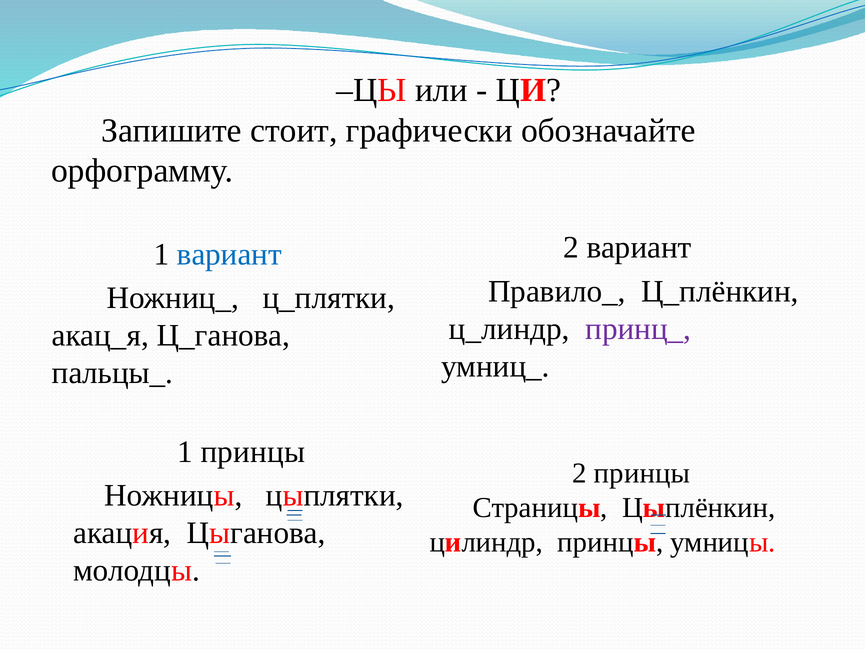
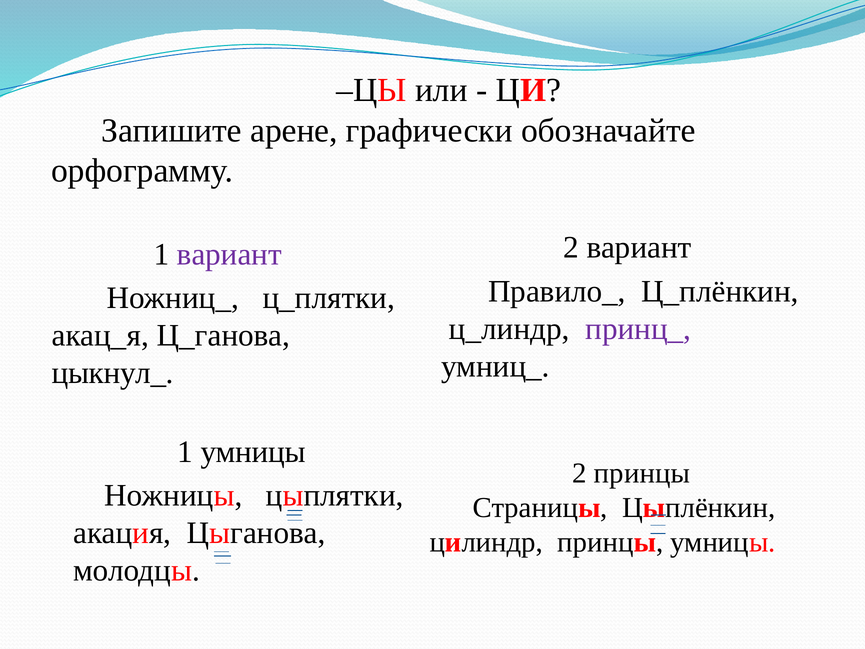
стоит: стоит -> арене
вариант at (229, 254) colour: blue -> purple
пальцы_: пальцы_ -> цыкнул_
1 принцы: принцы -> умницы
